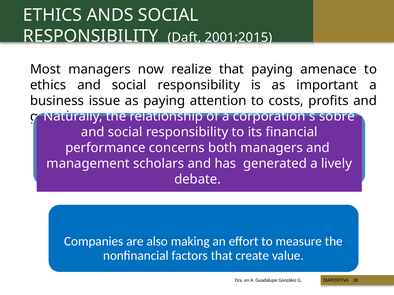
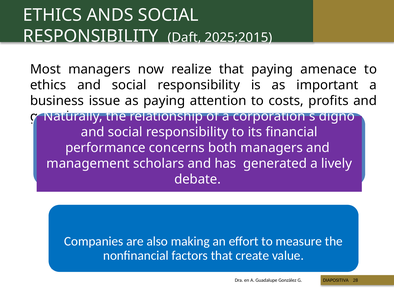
2001;2015: 2001;2015 -> 2025;2015
sobre: sobre -> digno
